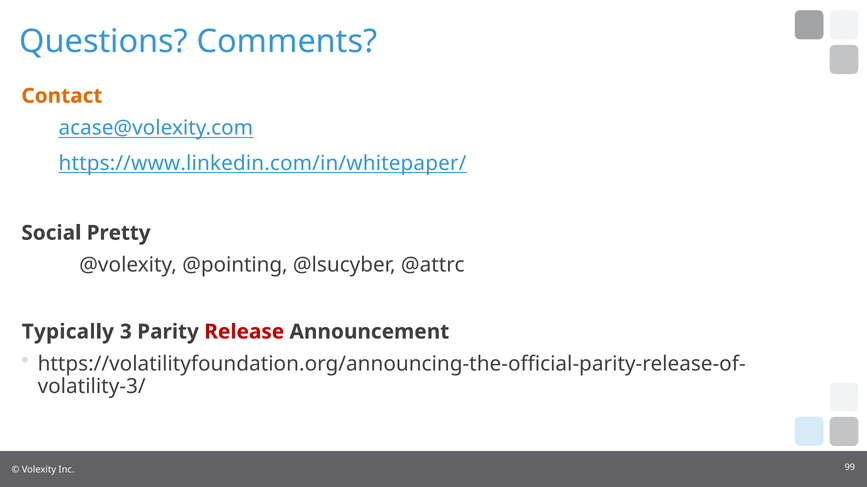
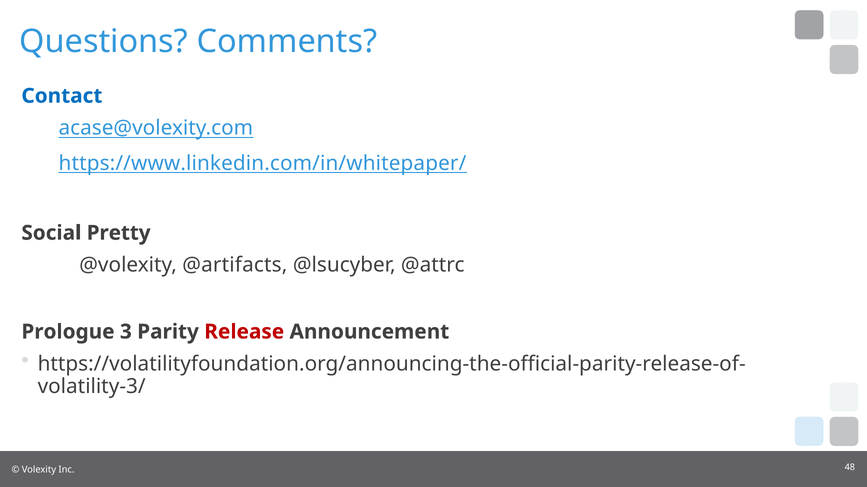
Contact colour: orange -> blue
@pointing: @pointing -> @artifacts
Typically: Typically -> Prologue
99: 99 -> 48
